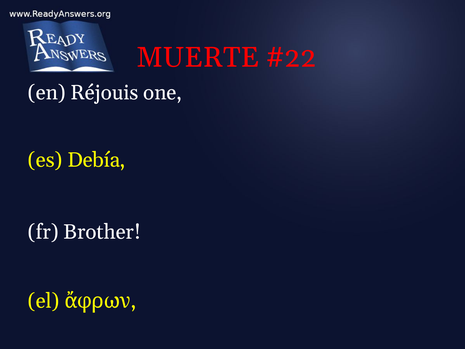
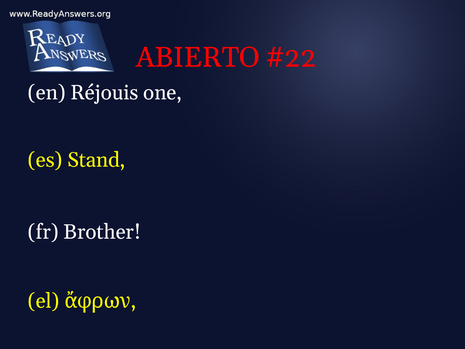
MUERTE: MUERTE -> ABIERTO
Debía: Debía -> Stand
